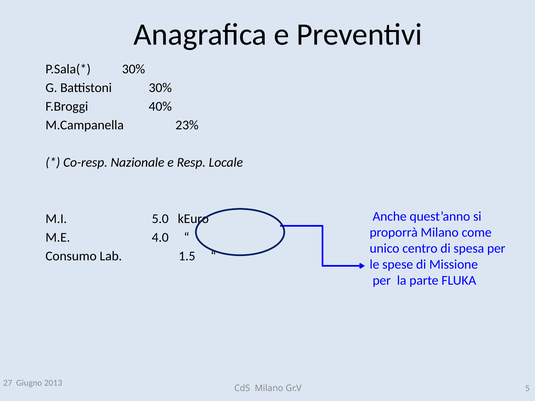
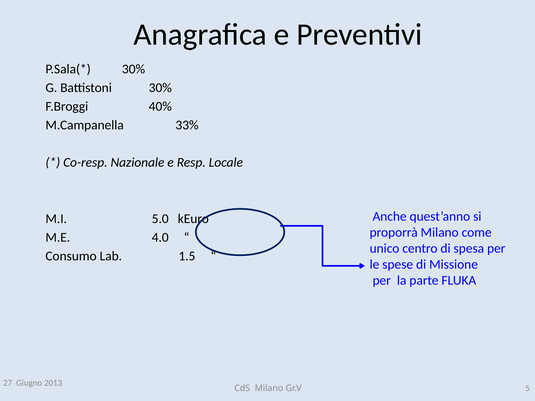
23%: 23% -> 33%
